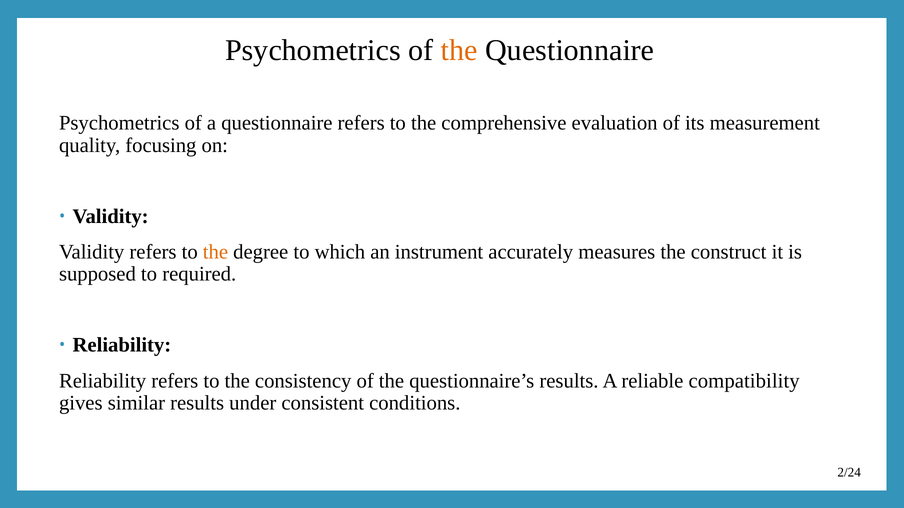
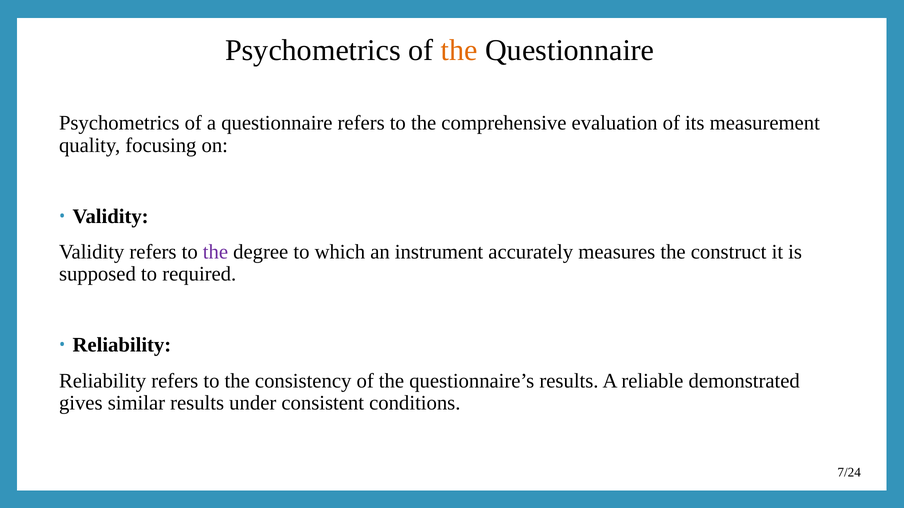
the at (215, 252) colour: orange -> purple
compatibility: compatibility -> demonstrated
2/24: 2/24 -> 7/24
